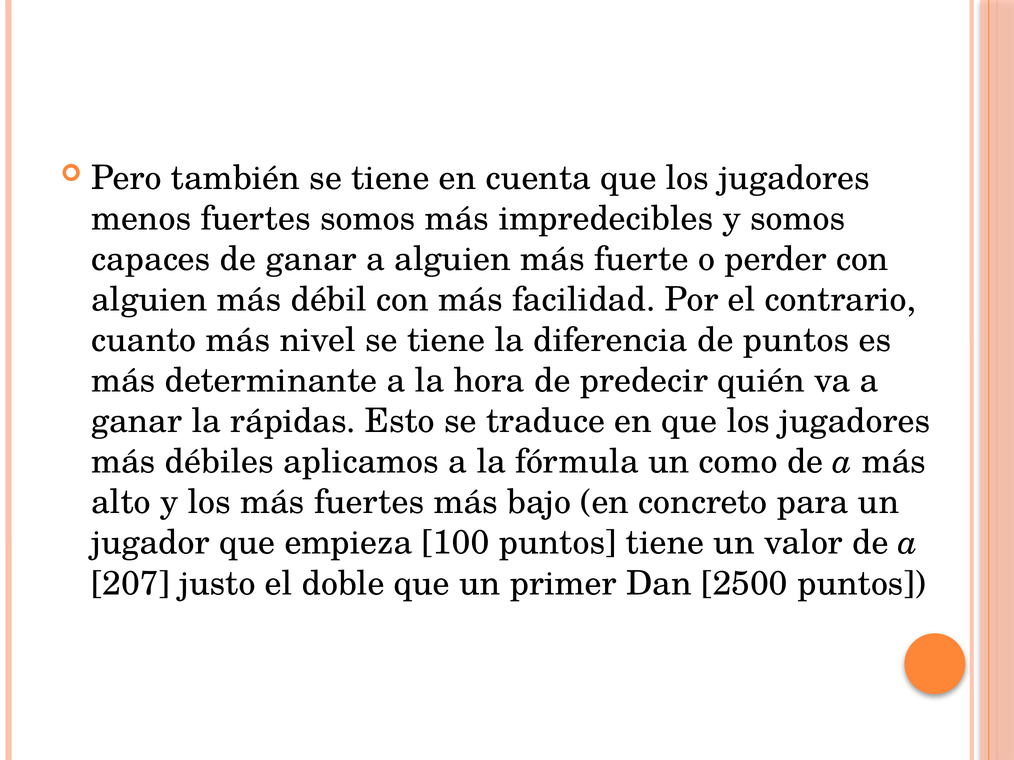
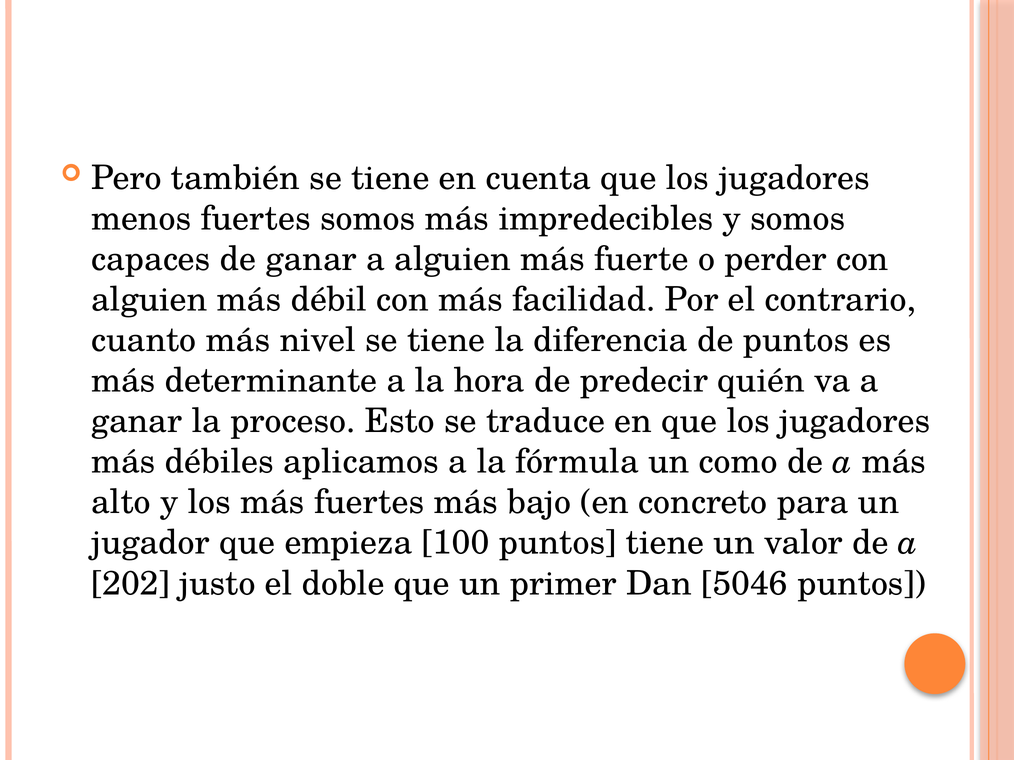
rápidas: rápidas -> proceso
207: 207 -> 202
2500: 2500 -> 5046
